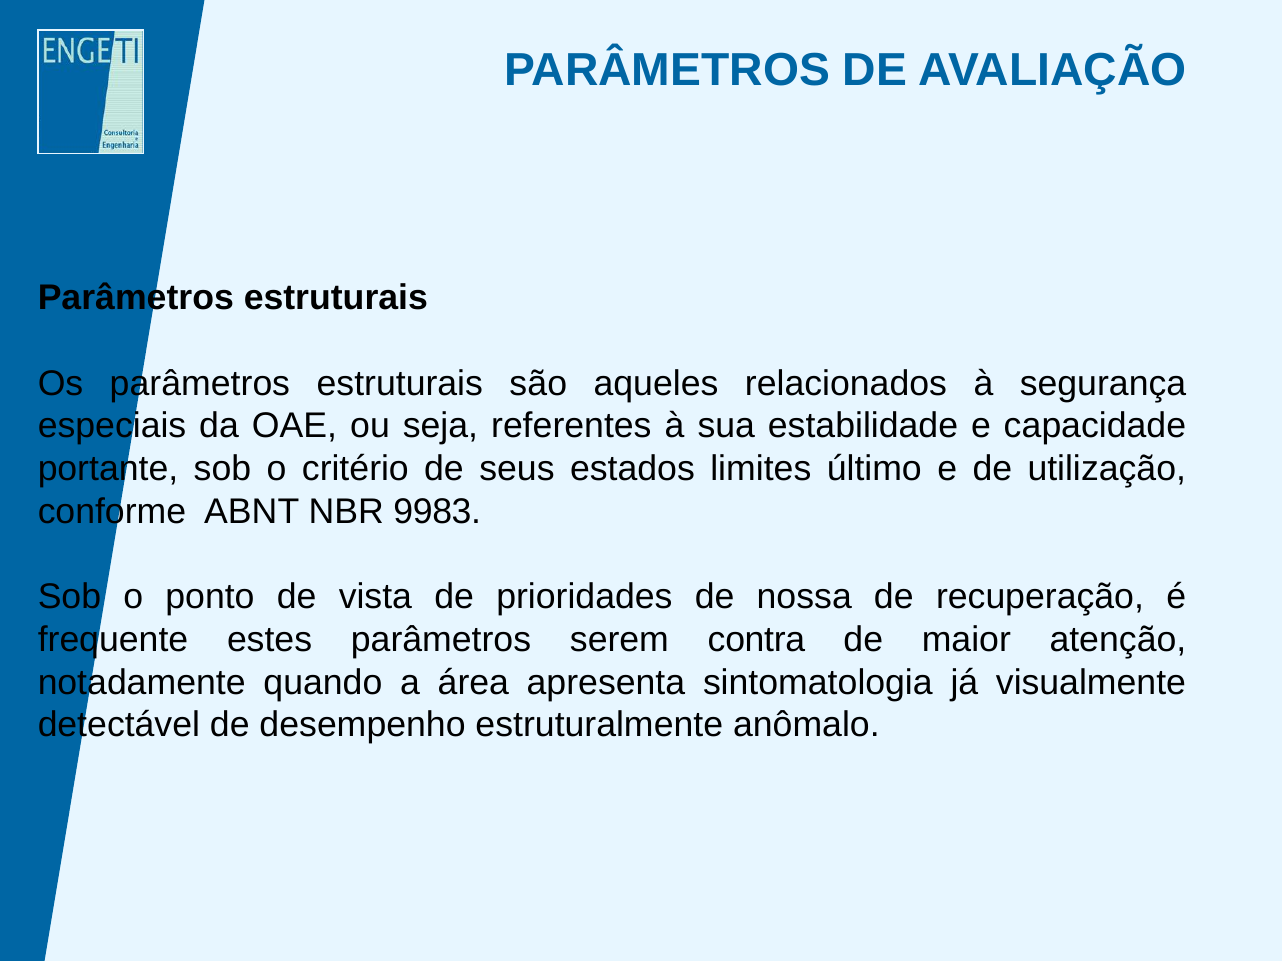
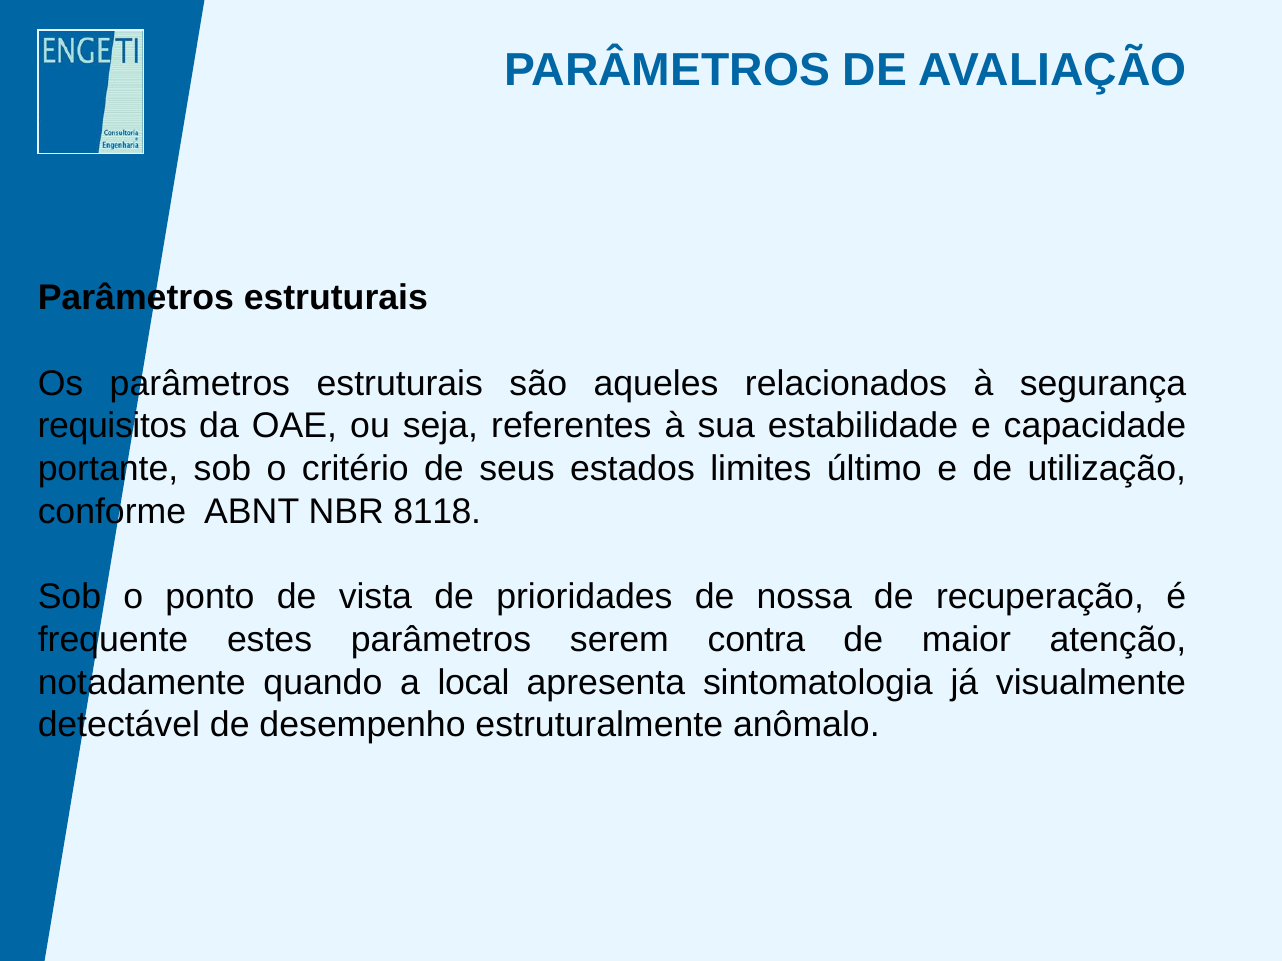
especiais: especiais -> requisitos
9983: 9983 -> 8118
área: área -> local
